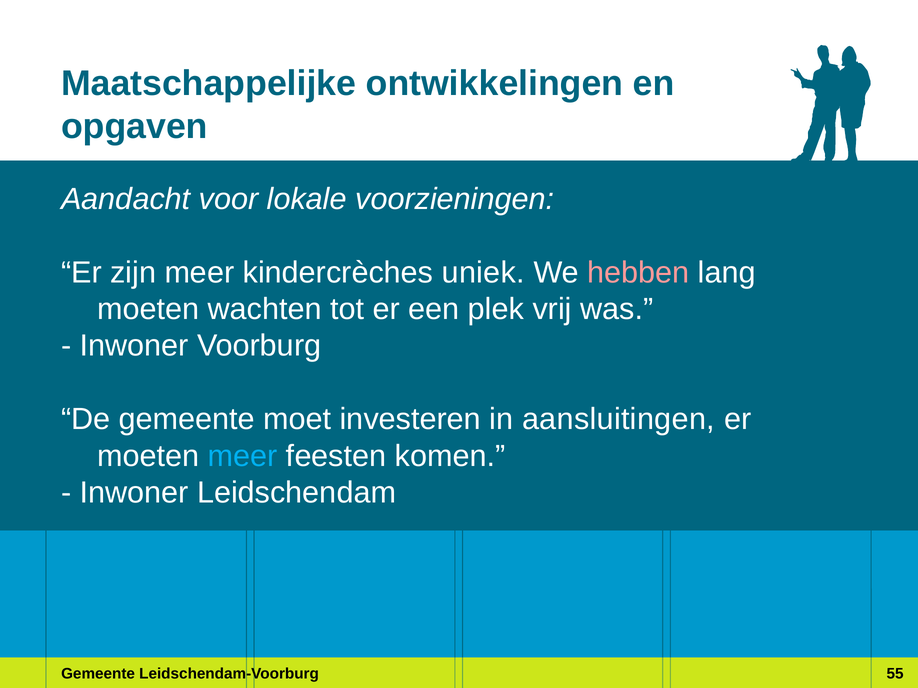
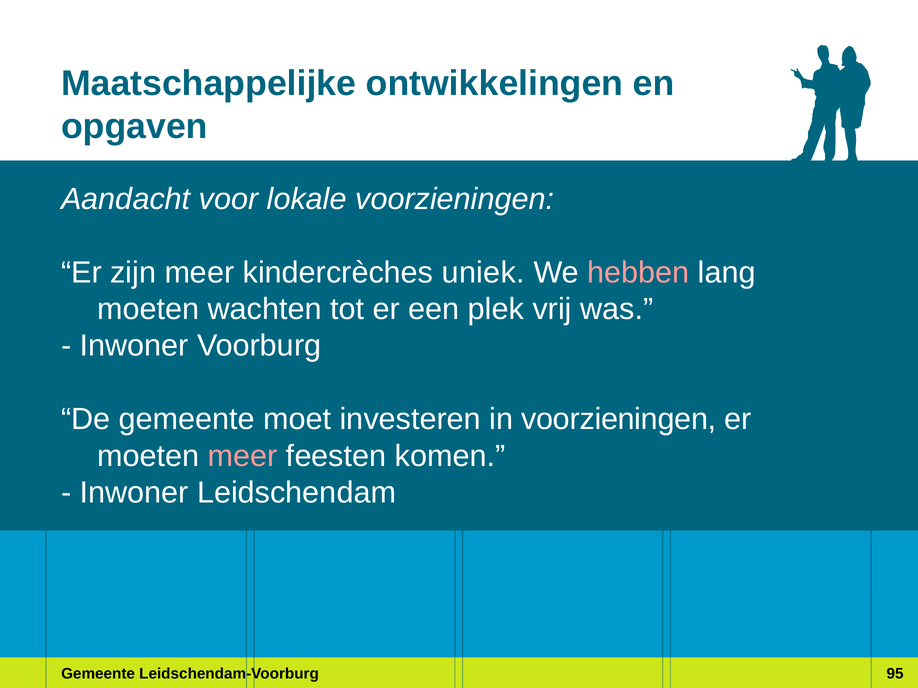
in aansluitingen: aansluitingen -> voorzieningen
meer at (243, 456) colour: light blue -> pink
55: 55 -> 95
